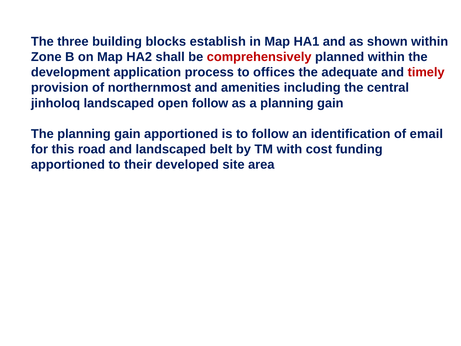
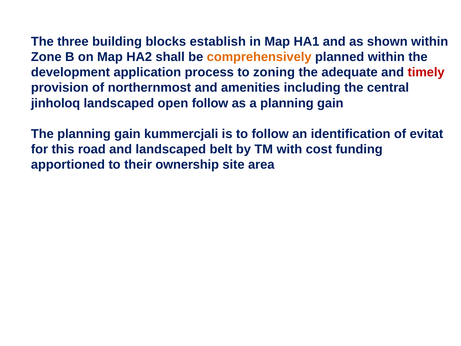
comprehensively colour: red -> orange
offices: offices -> zoning
gain apportioned: apportioned -> kummercjali
email: email -> evitat
developed: developed -> ownership
